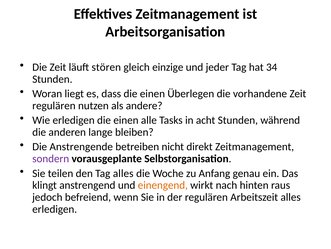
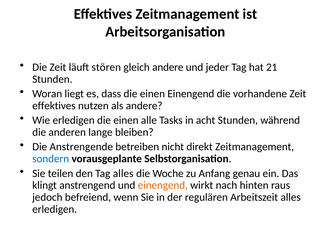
gleich einzige: einzige -> andere
34: 34 -> 21
einen Überlegen: Überlegen -> Einengend
regulären at (54, 105): regulären -> effektives
sondern colour: purple -> blue
